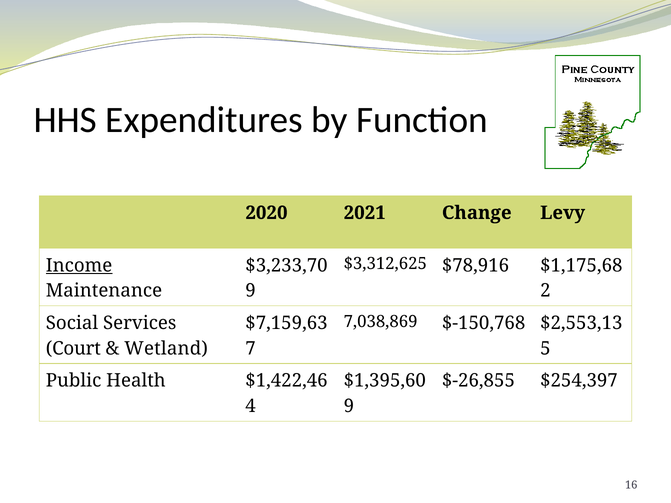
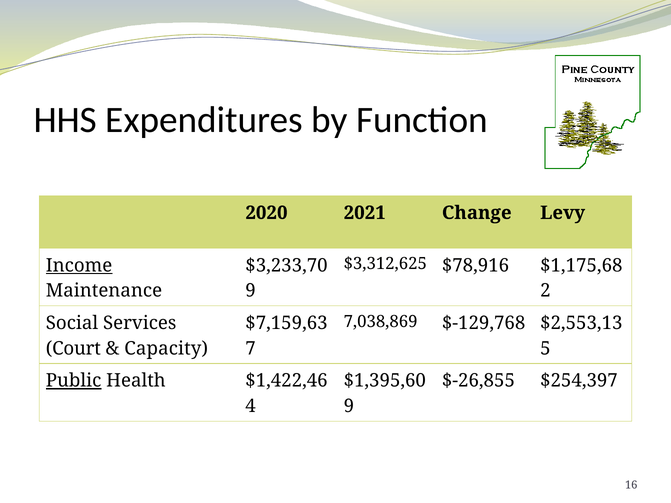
$-150,768: $-150,768 -> $-129,768
Wetland: Wetland -> Capacity
Public underline: none -> present
